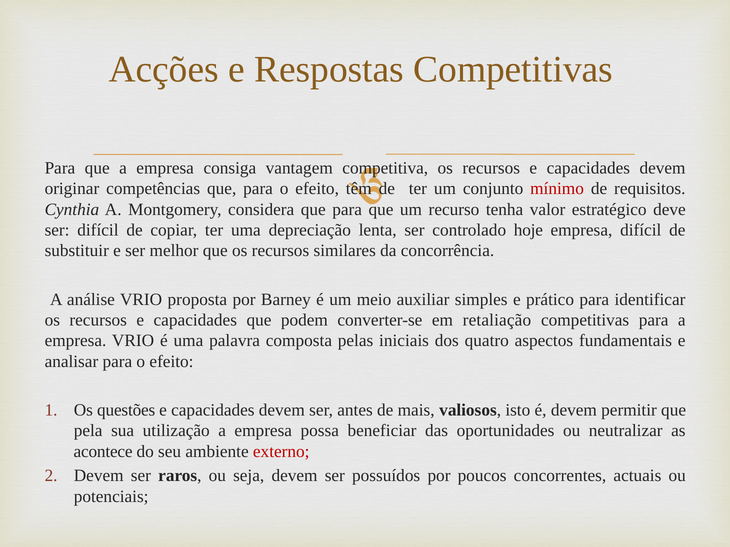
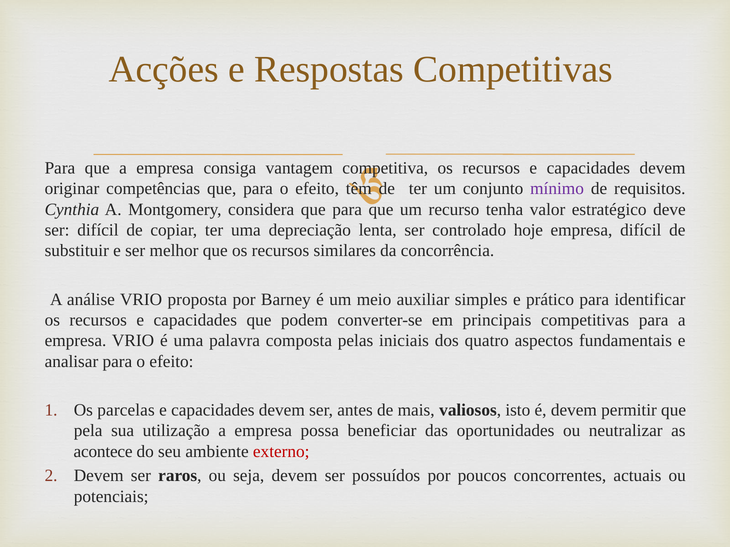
mínimo colour: red -> purple
retaliação: retaliação -> principais
questões: questões -> parcelas
